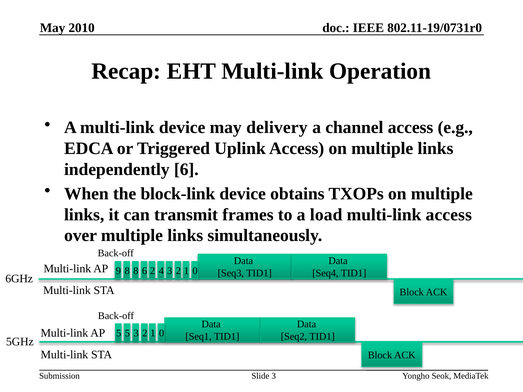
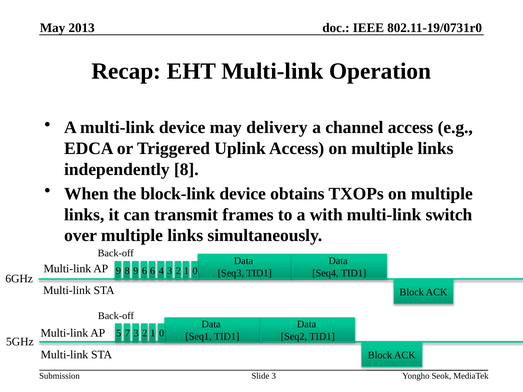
2010: 2010 -> 2013
independently 6: 6 -> 8
load: load -> with
multi-link access: access -> switch
8 8: 8 -> 9
2 at (153, 271): 2 -> 6
5 5: 5 -> 7
